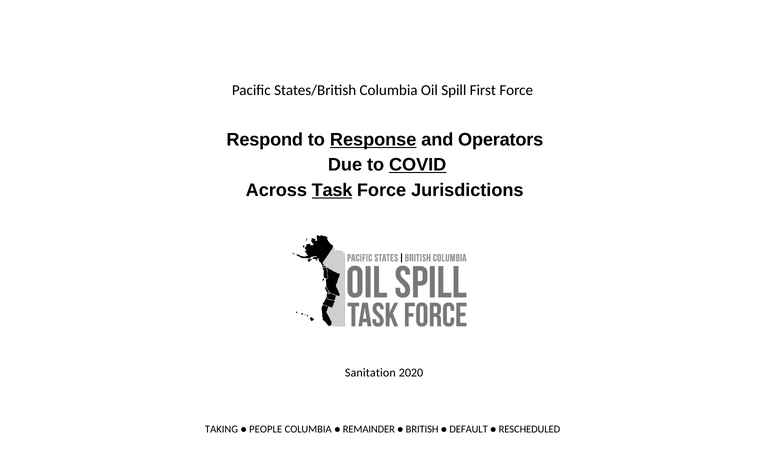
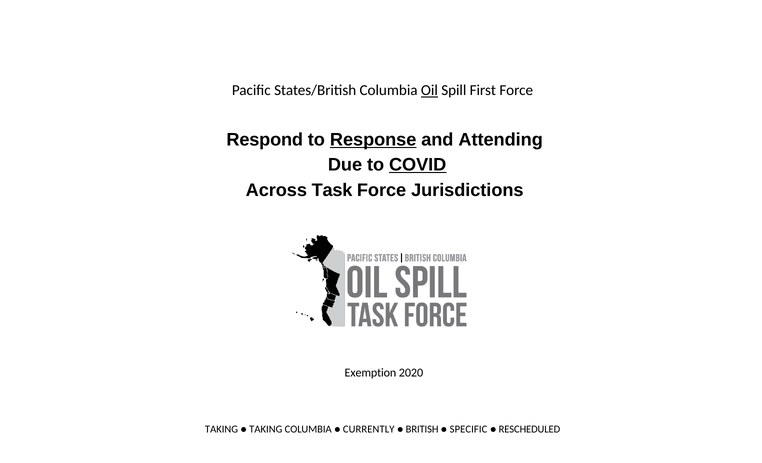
Oil underline: none -> present
Operators: Operators -> Attending
Task underline: present -> none
Sanitation: Sanitation -> Exemption
PEOPLE at (266, 429): PEOPLE -> TAKING
REMAINDER: REMAINDER -> CURRENTLY
DEFAULT: DEFAULT -> SPECIFIC
